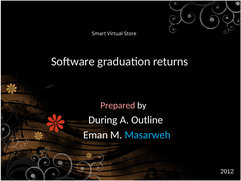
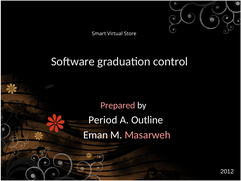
returns: returns -> control
During: During -> Period
Masarweh colour: light blue -> pink
